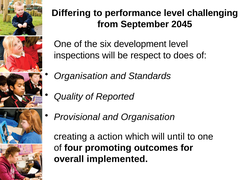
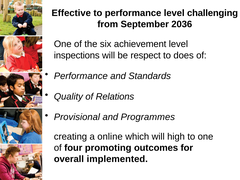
Differing: Differing -> Effective
2045: 2045 -> 2036
development: development -> achievement
Organisation at (81, 76): Organisation -> Performance
Reported: Reported -> Relations
and Organisation: Organisation -> Programmes
action: action -> online
until: until -> high
